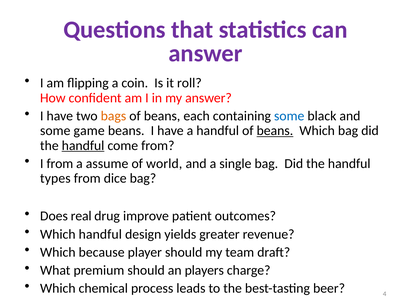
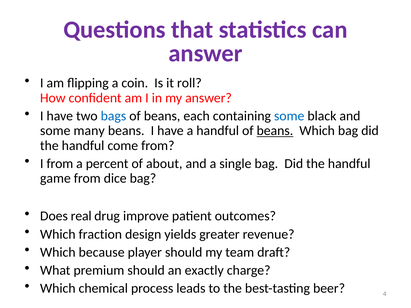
bags colour: orange -> blue
game: game -> many
handful at (83, 146) underline: present -> none
assume: assume -> percent
world: world -> about
types: types -> game
Which handful: handful -> fraction
players: players -> exactly
